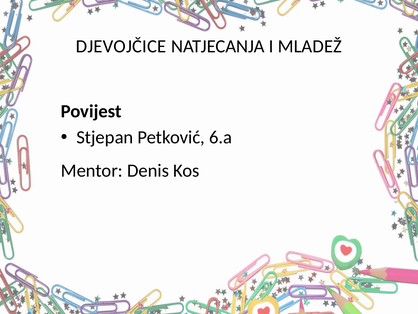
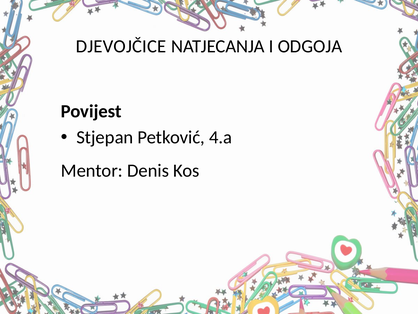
MLADEŽ: MLADEŽ -> ODGOJA
6.a: 6.a -> 4.a
